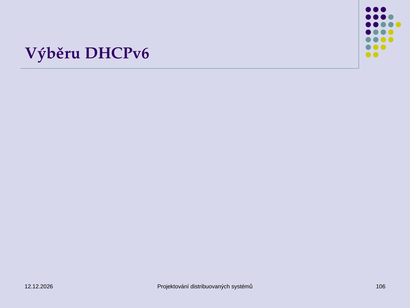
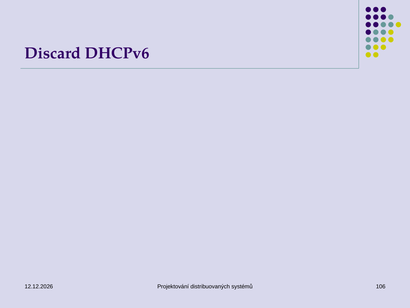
Výběru: Výběru -> Discard
